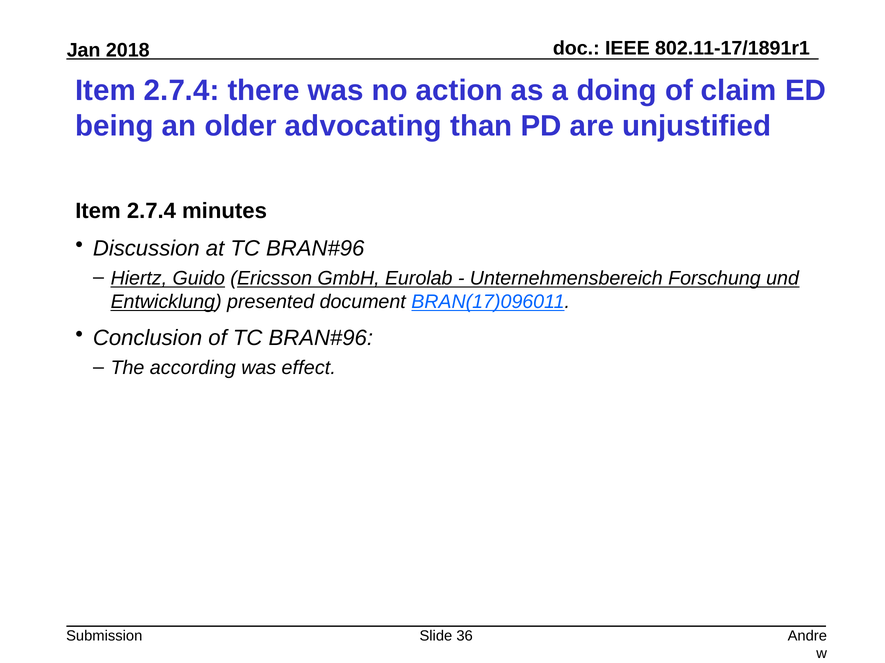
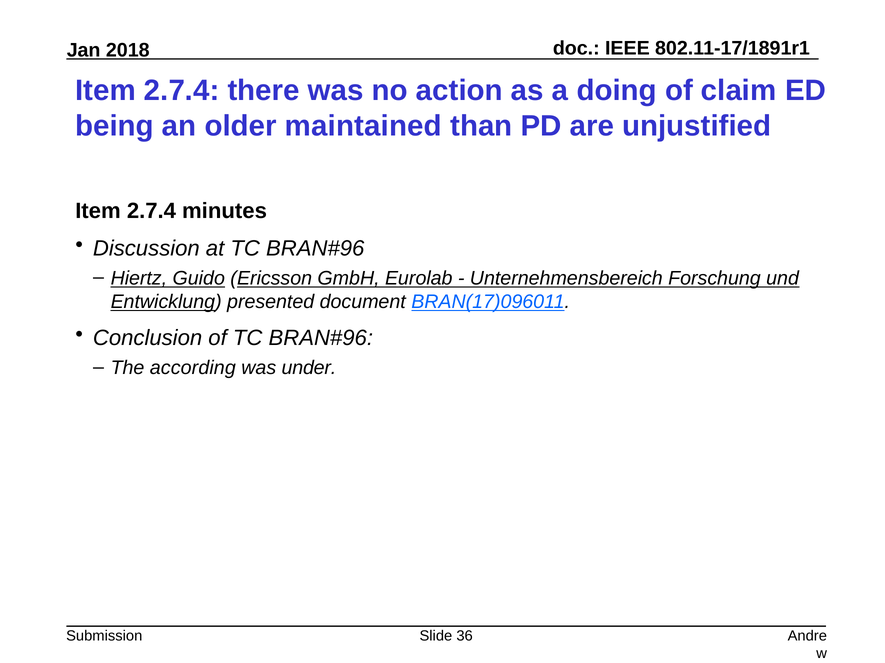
advocating: advocating -> maintained
effect: effect -> under
